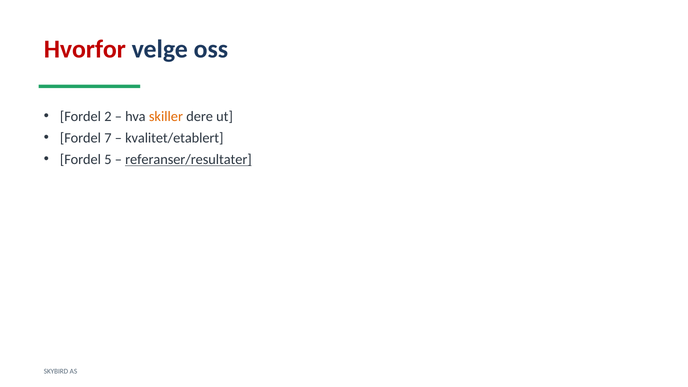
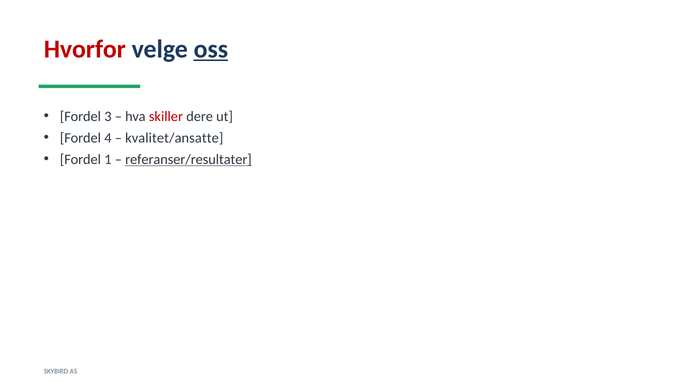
oss underline: none -> present
2: 2 -> 3
skiller colour: orange -> red
7: 7 -> 4
kvalitet/etablert: kvalitet/etablert -> kvalitet/ansatte
5: 5 -> 1
